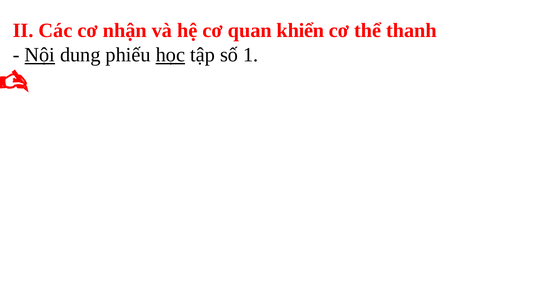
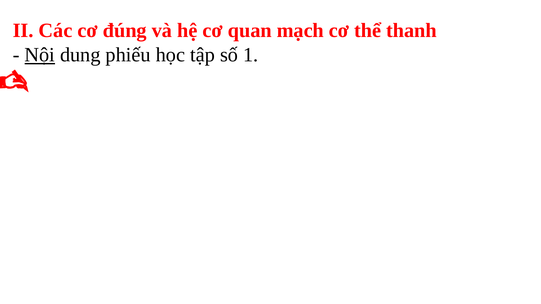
nhận: nhận -> đúng
khiển: khiển -> mạch
học underline: present -> none
